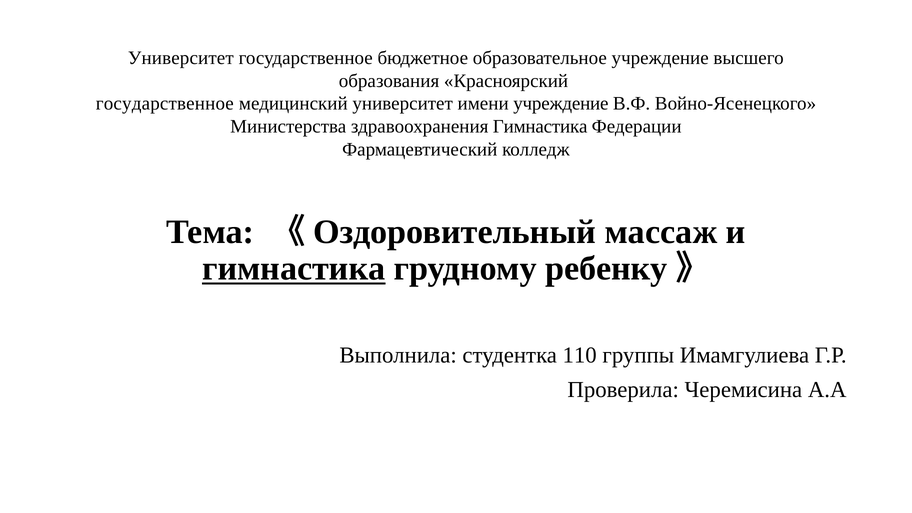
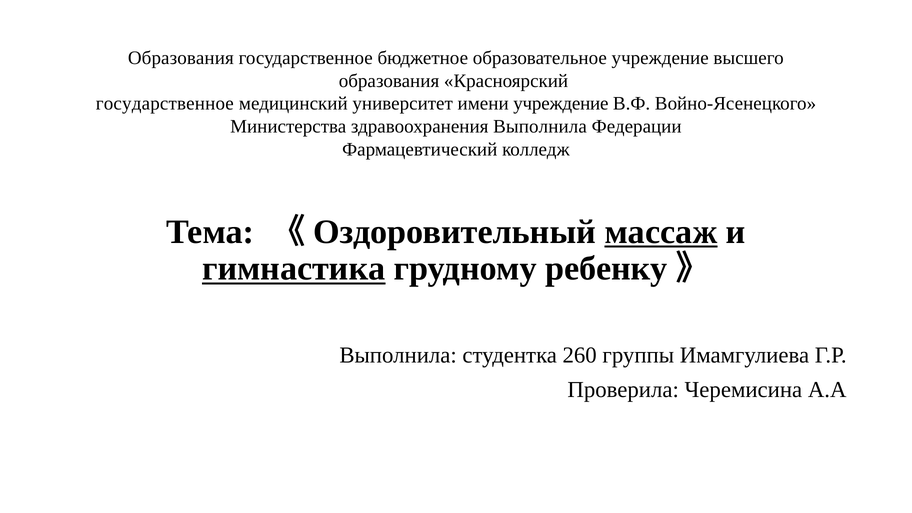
Университет at (181, 58): Университет -> Образования
здравоохранения Гимнастика: Гимнастика -> Выполнила
массаж underline: none -> present
110: 110 -> 260
